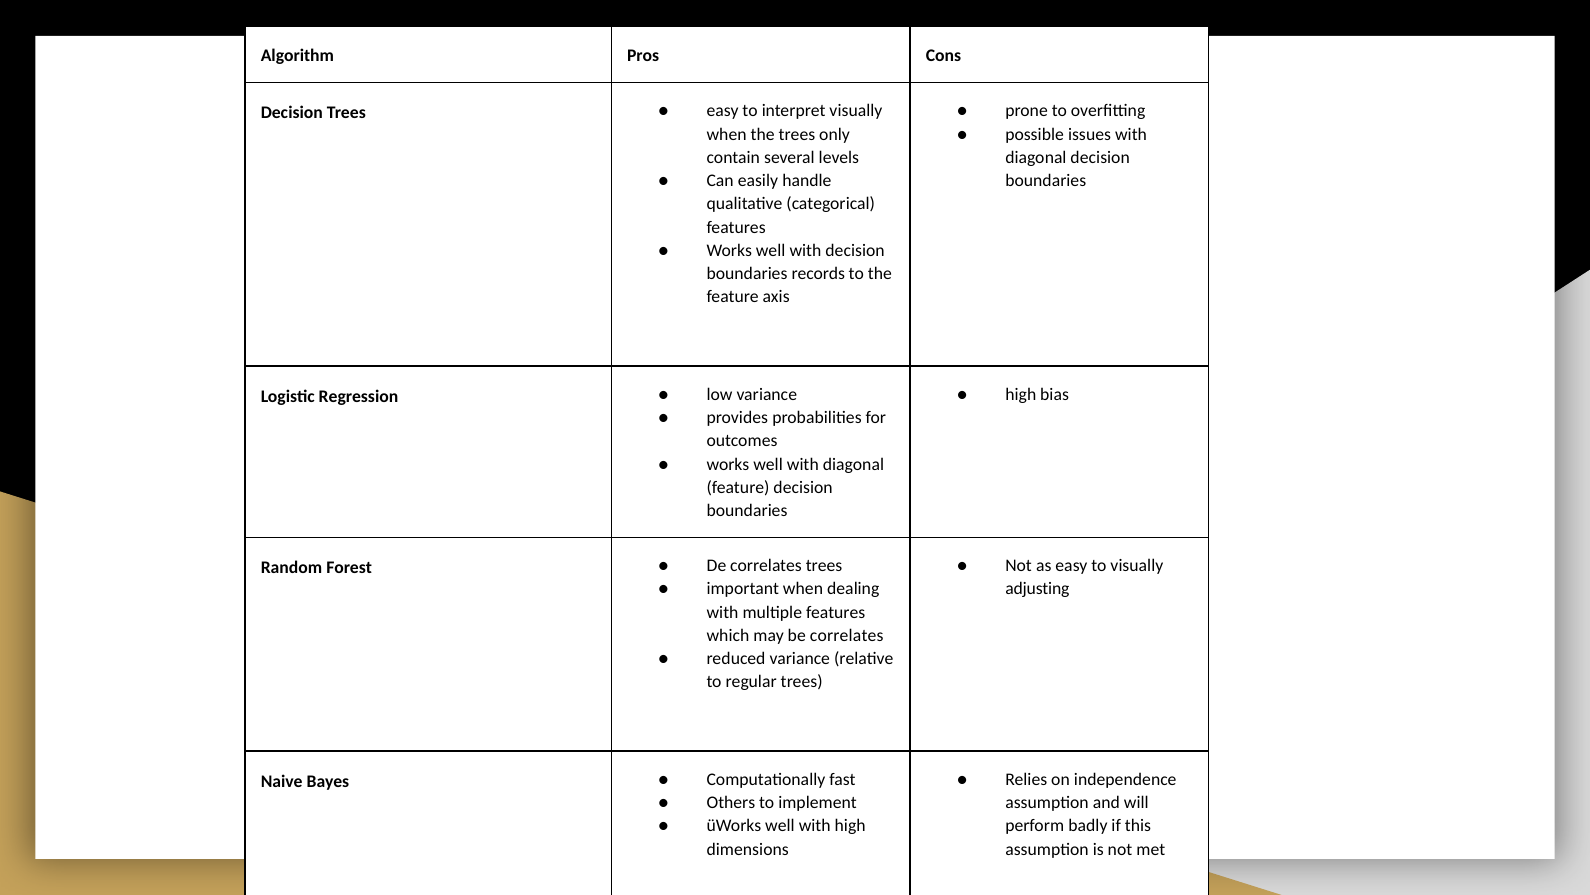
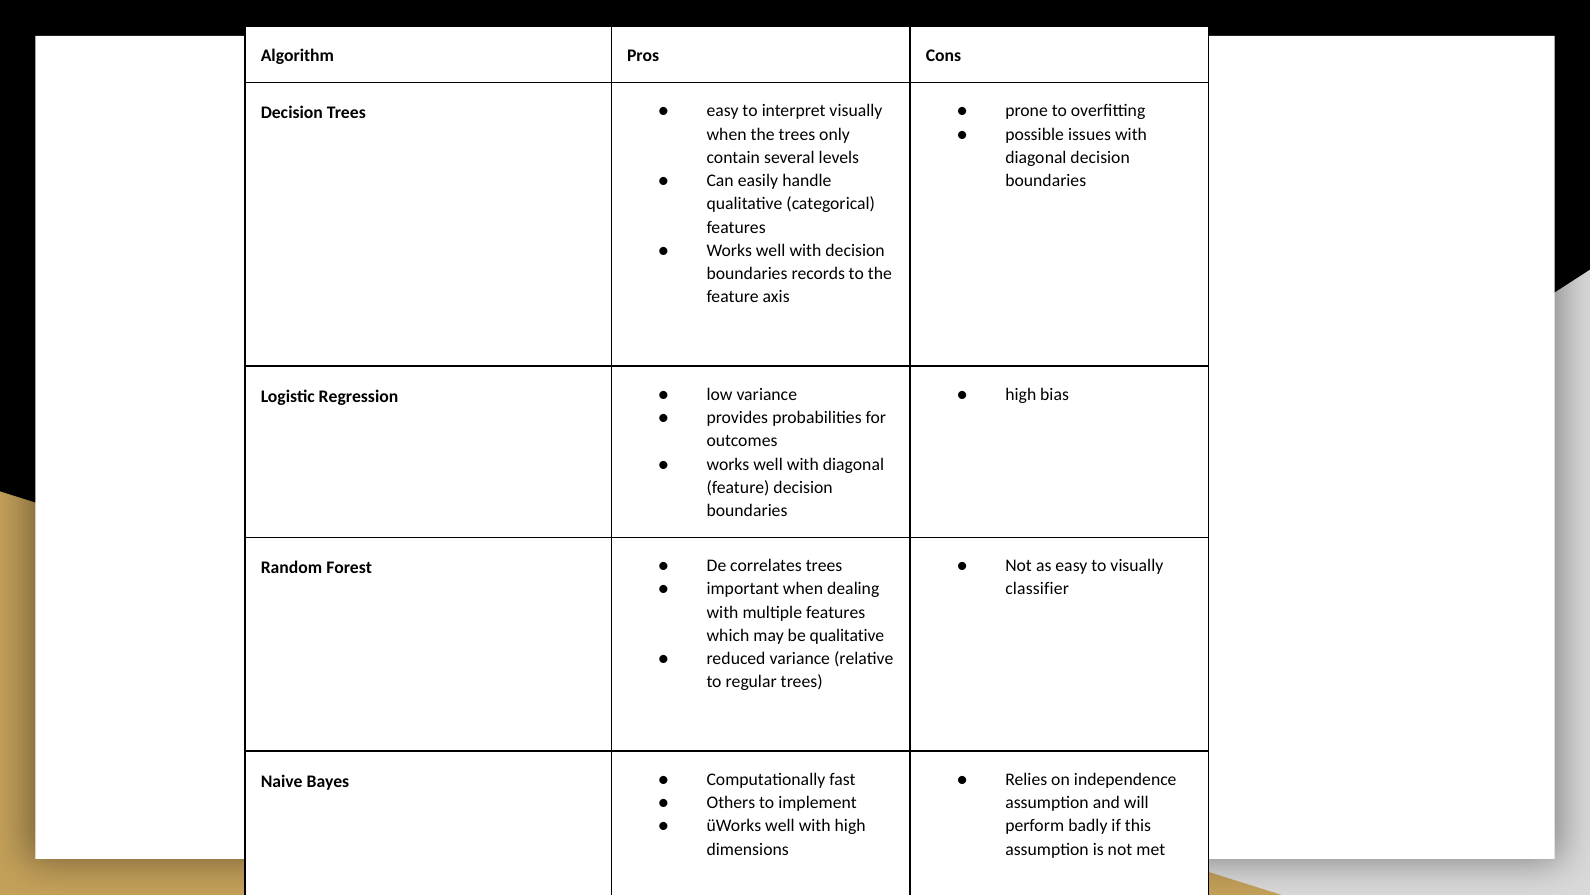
adjusting: adjusting -> classifier
be correlates: correlates -> qualitative
